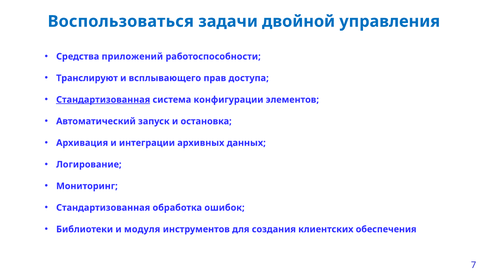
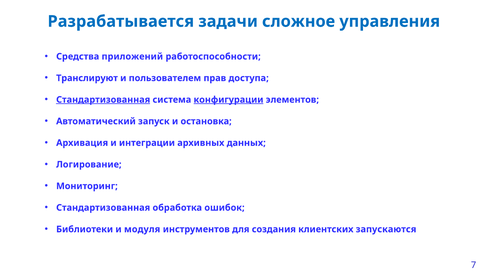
Воспользоваться: Воспользоваться -> Разрабатывается
двойной: двойной -> сложное
всплывающего: всплывающего -> пользователем
конфигурации underline: none -> present
обеспечения: обеспечения -> запускаются
